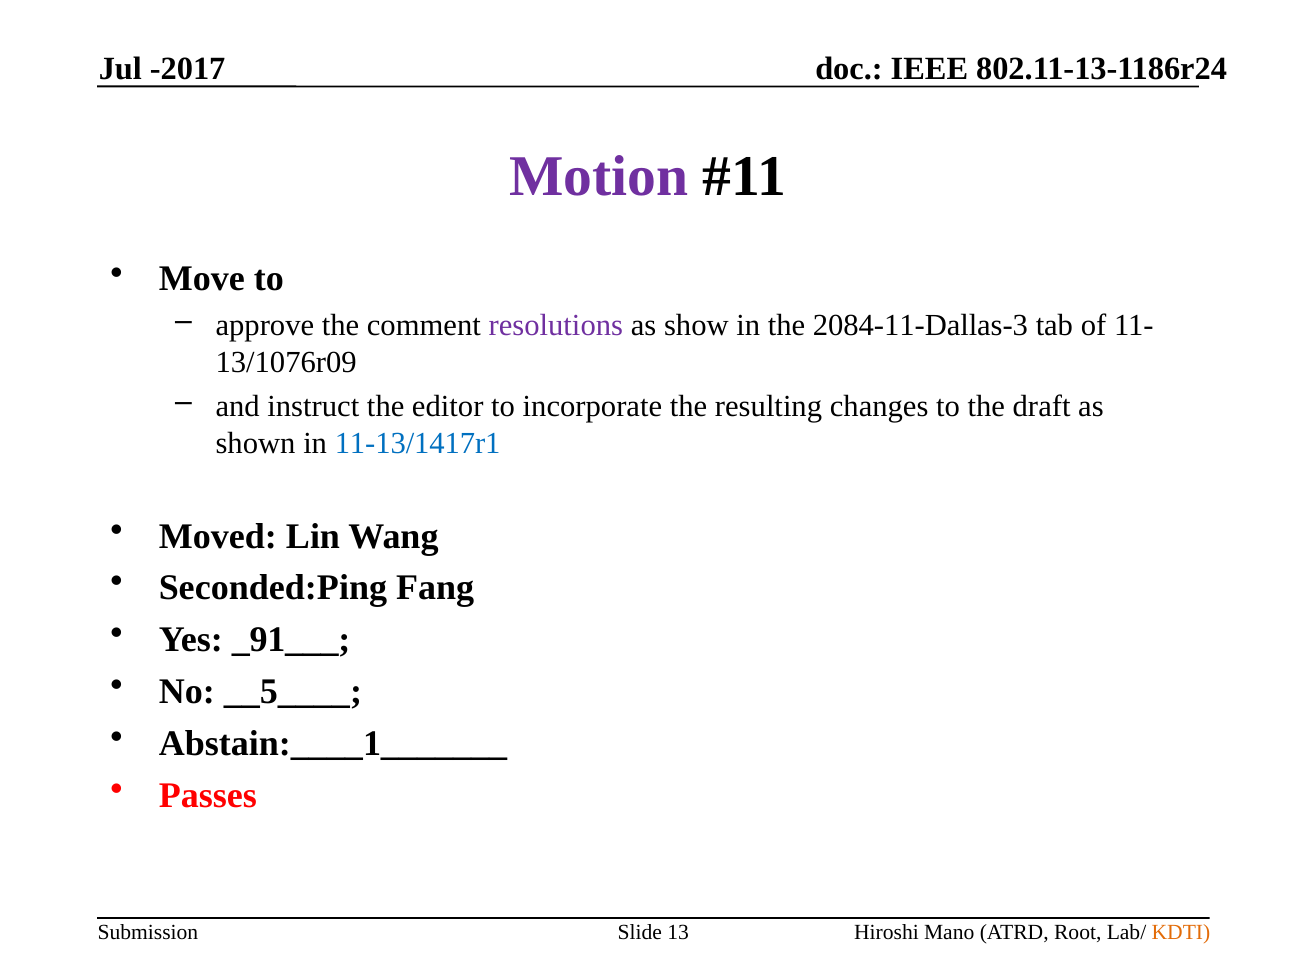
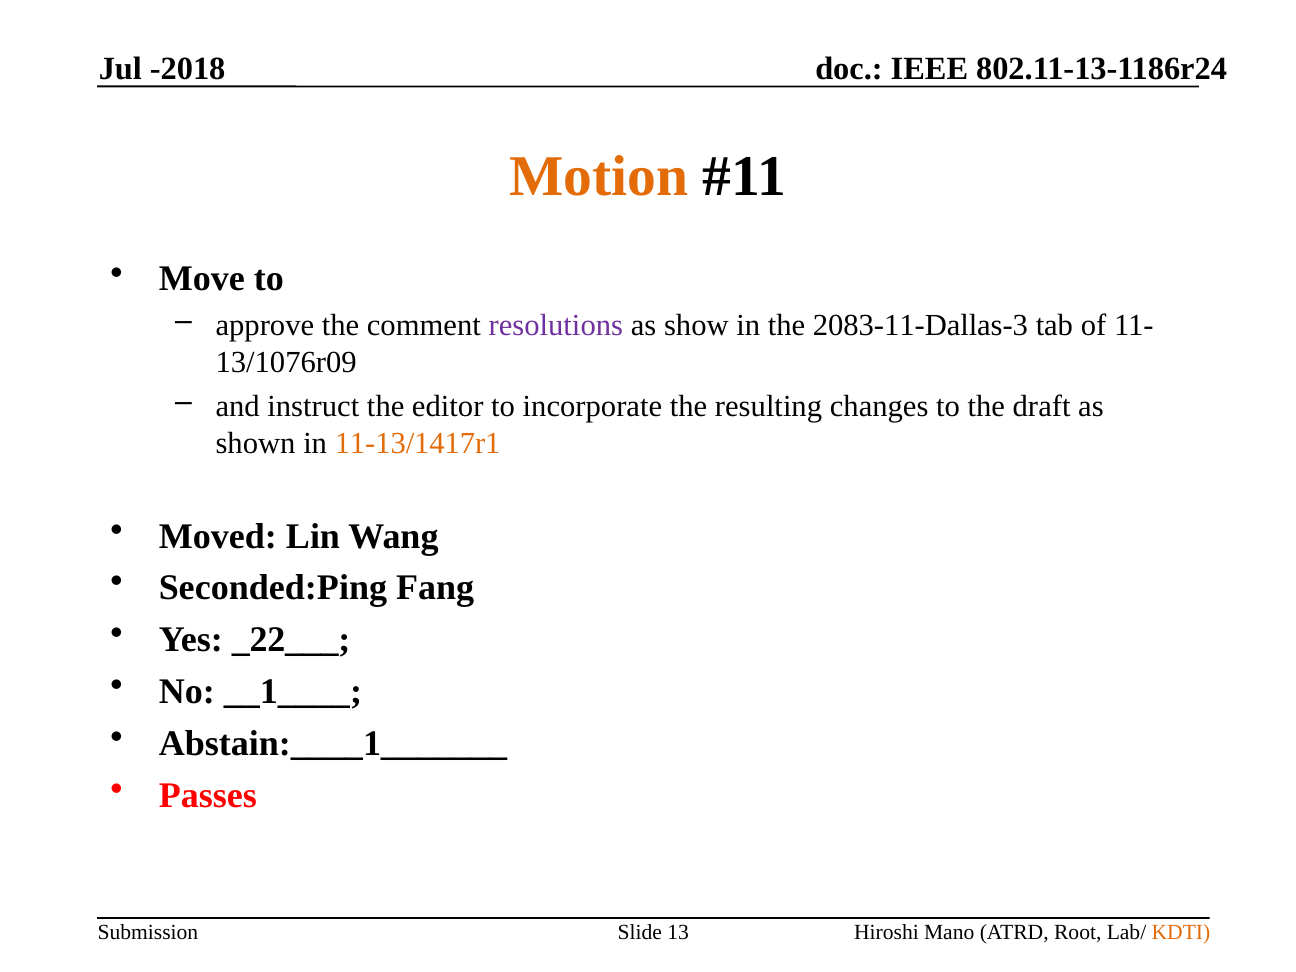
-2017: -2017 -> -2018
Motion colour: purple -> orange
2084-11-Dallas-3: 2084-11-Dallas-3 -> 2083-11-Dallas-3
11-13/1417r1 colour: blue -> orange
_91___: _91___ -> _22___
__5____: __5____ -> __1____
